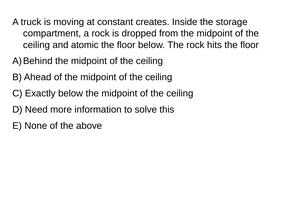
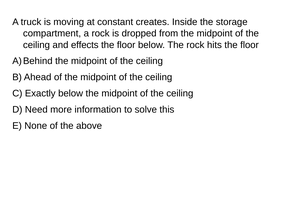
atomic: atomic -> effects
